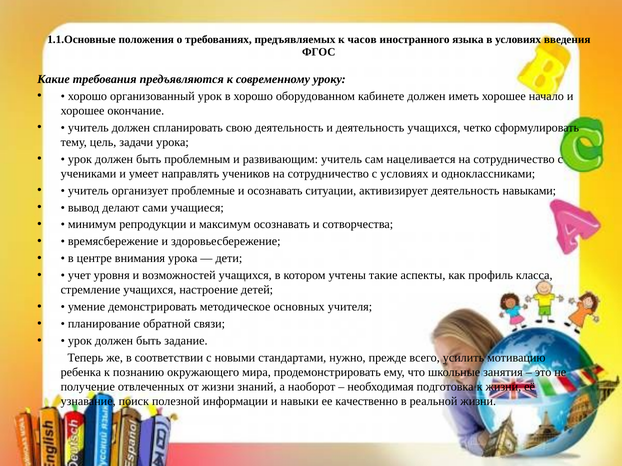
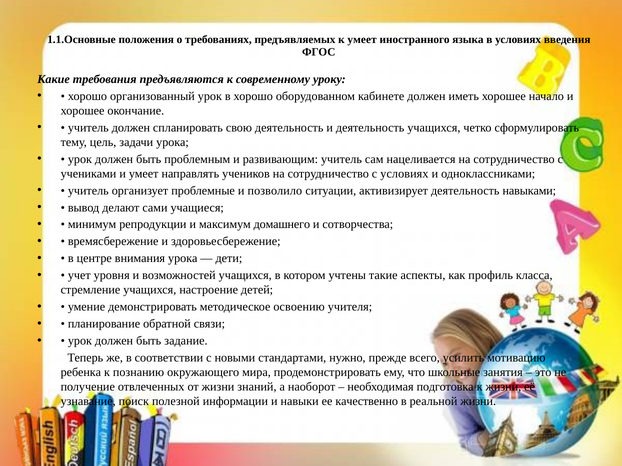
к часов: часов -> умеет
и осознавать: осознавать -> позволило
максимум осознавать: осознавать -> домашнего
основных: основных -> освоению
